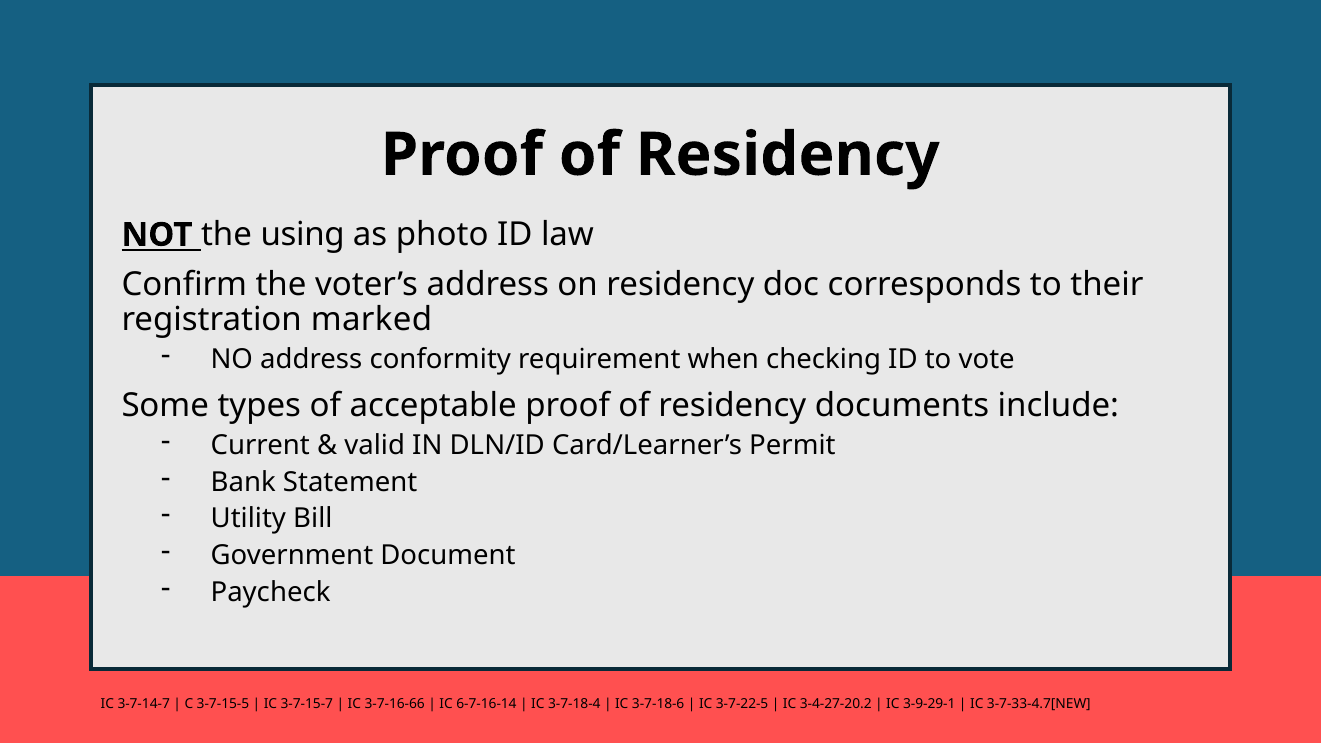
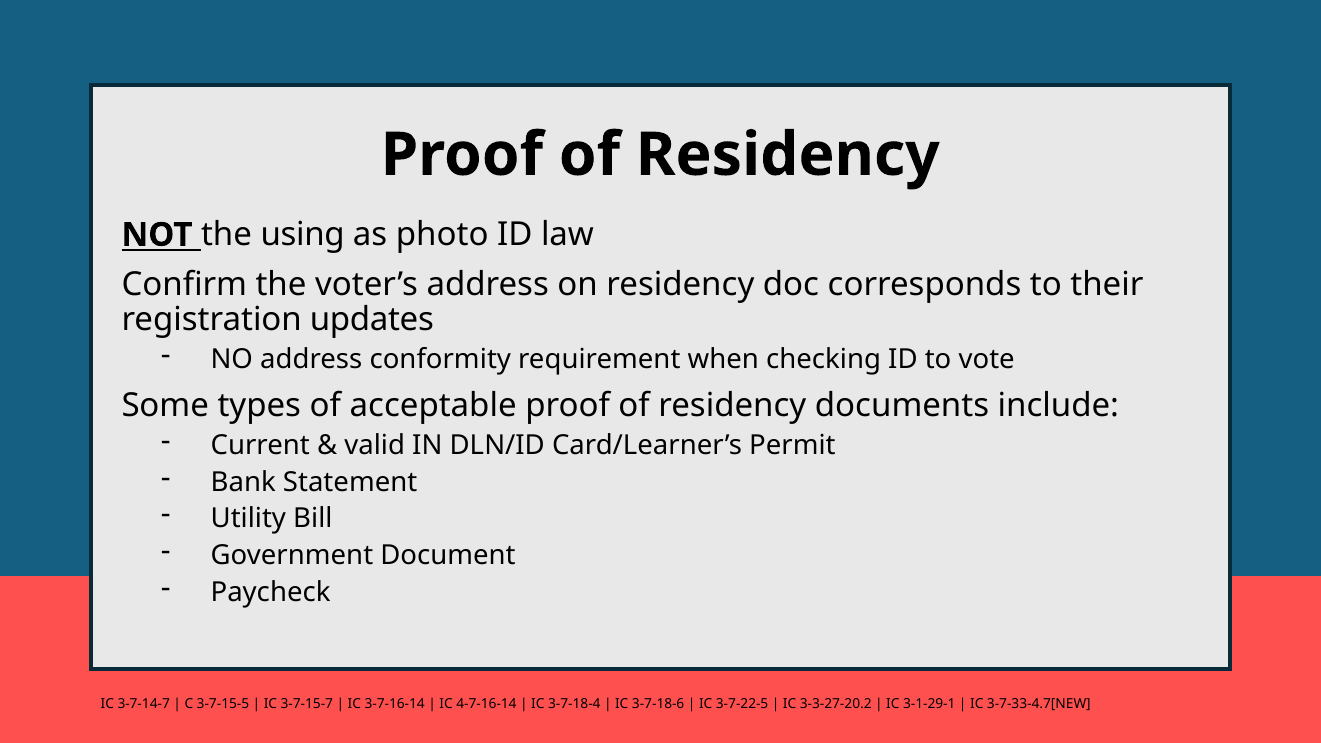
marked: marked -> updates
3-7-16-66: 3-7-16-66 -> 3-7-16-14
6-7-16-14: 6-7-16-14 -> 4-7-16-14
3-4-27-20.2: 3-4-27-20.2 -> 3-3-27-20.2
3-9-29-1: 3-9-29-1 -> 3-1-29-1
